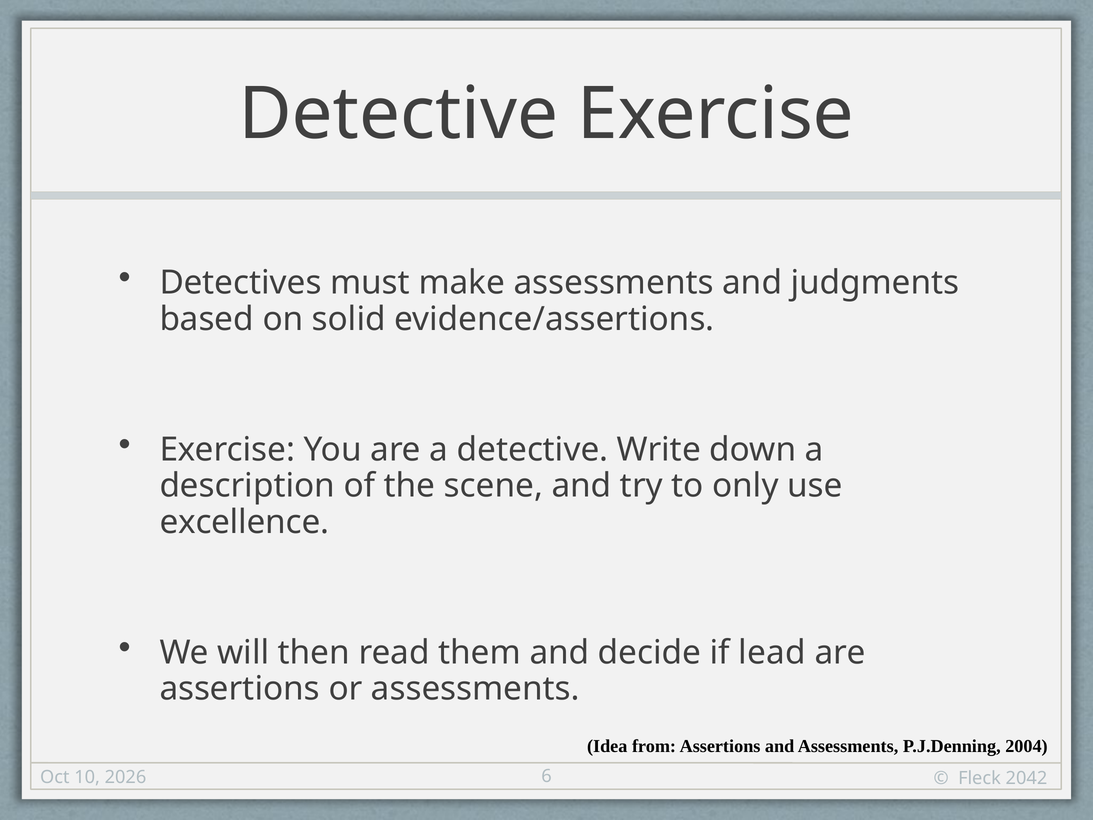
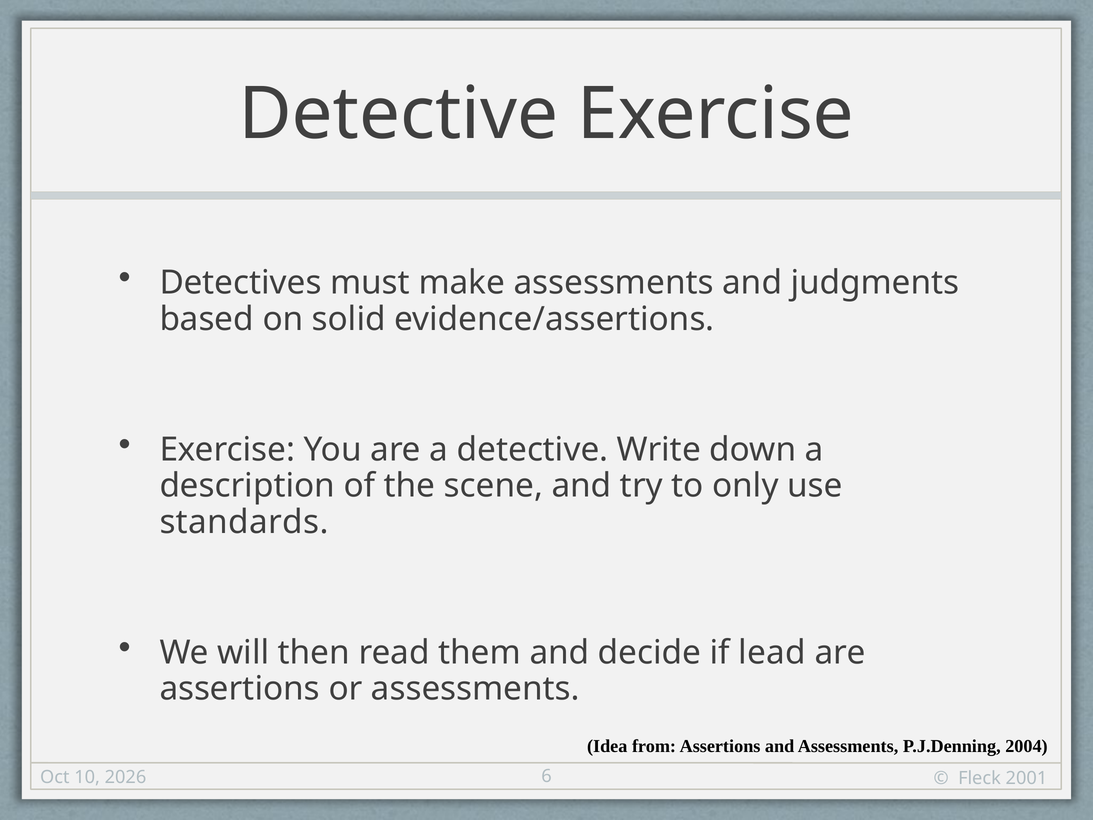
excellence: excellence -> standards
2042: 2042 -> 2001
